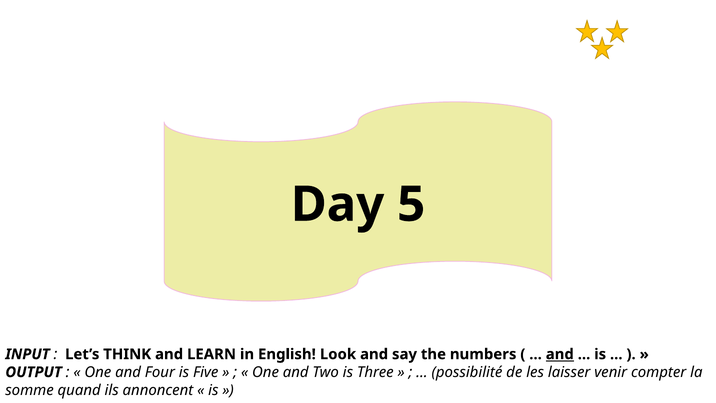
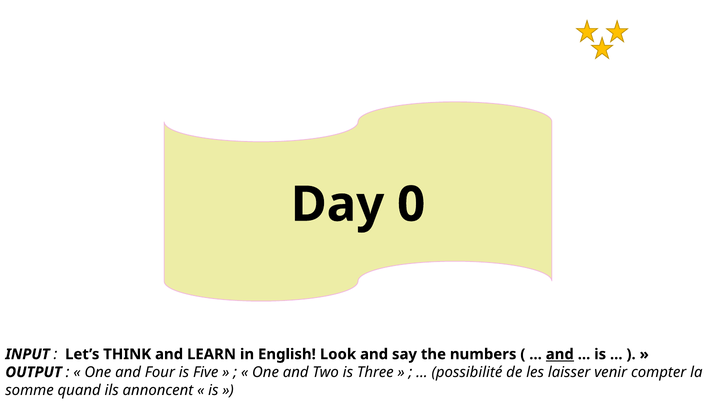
5: 5 -> 0
